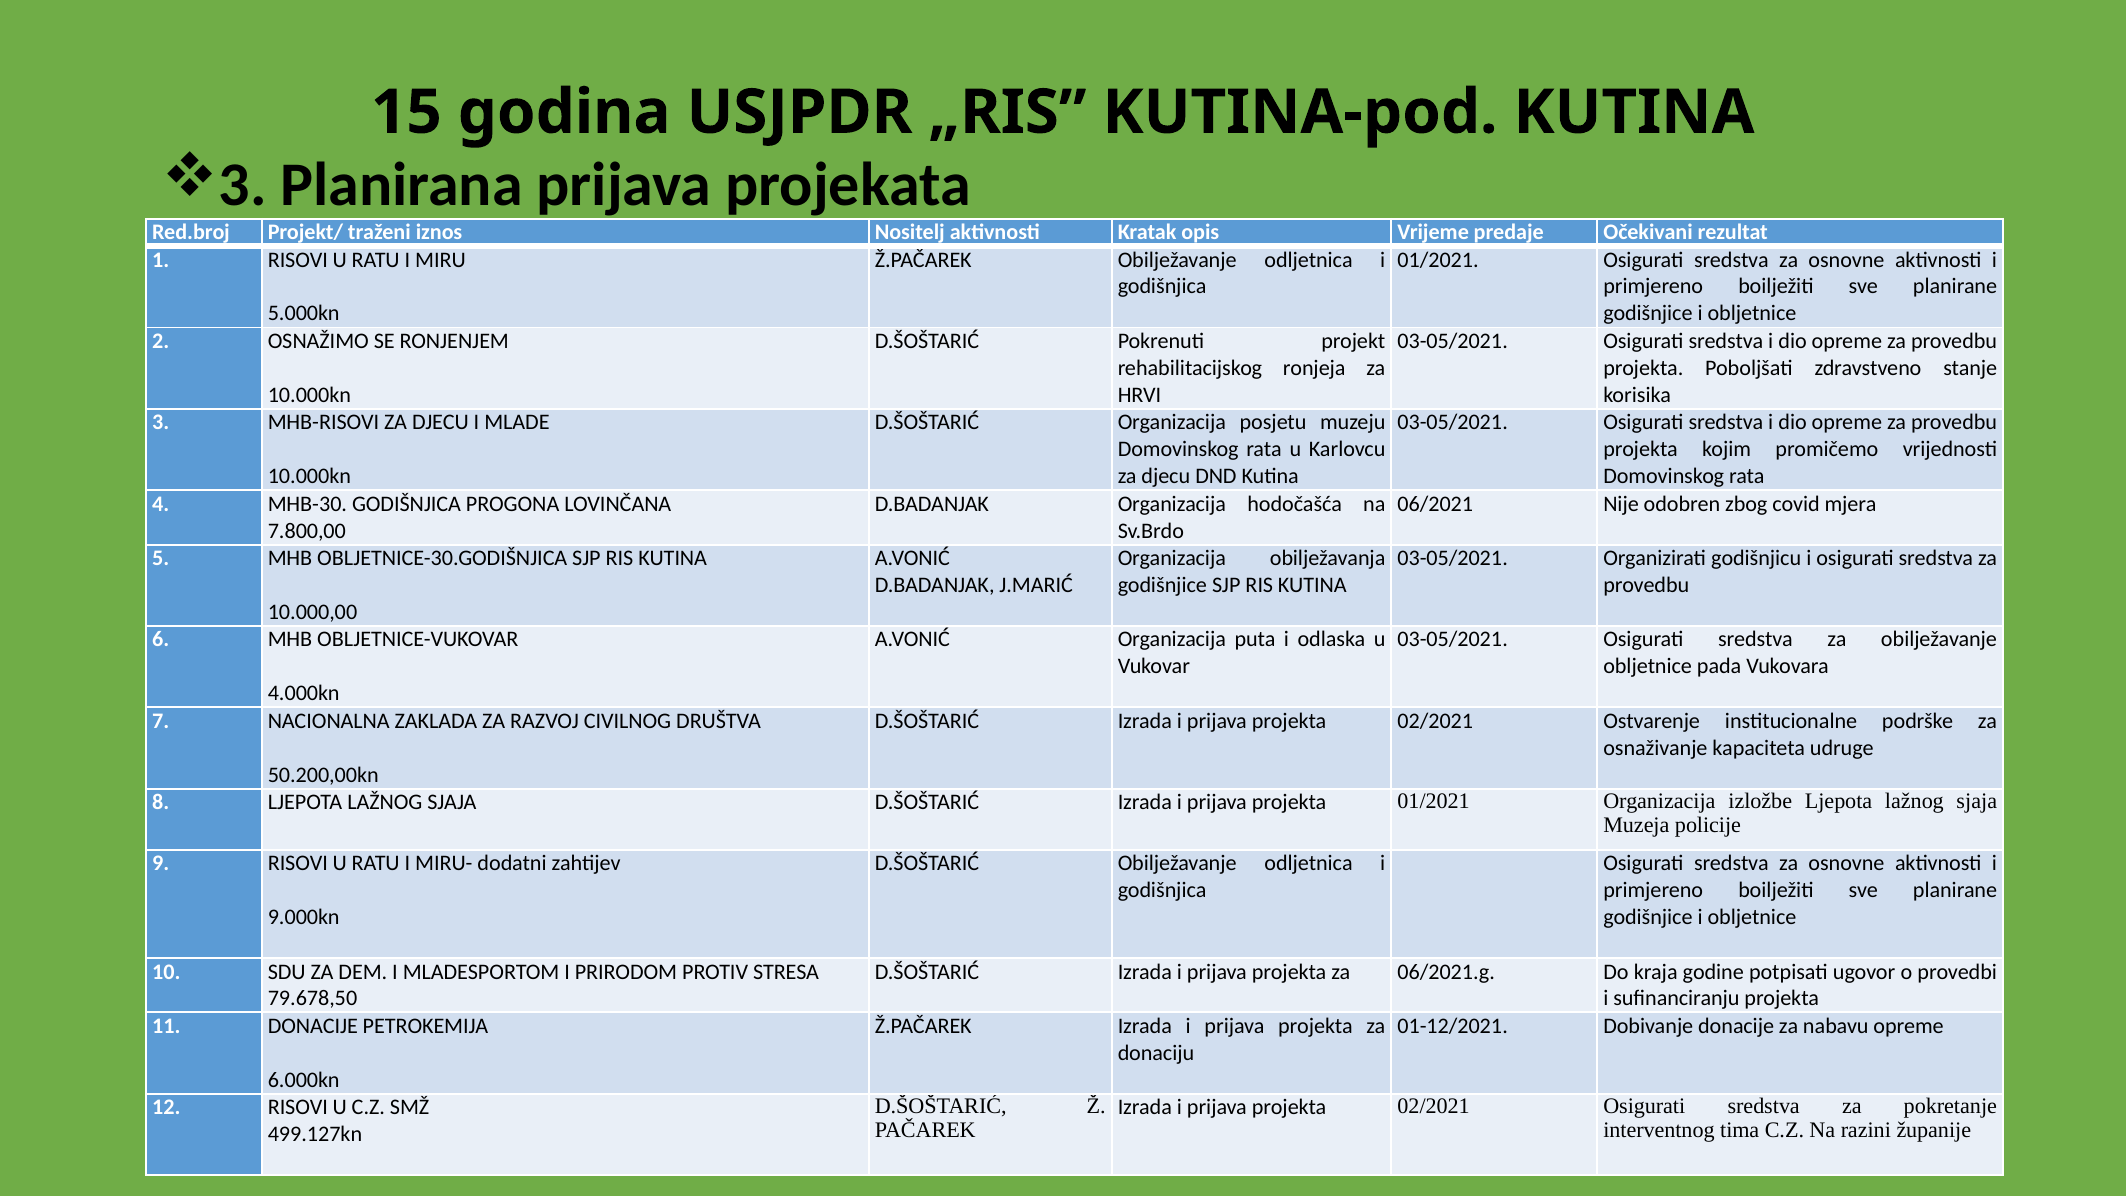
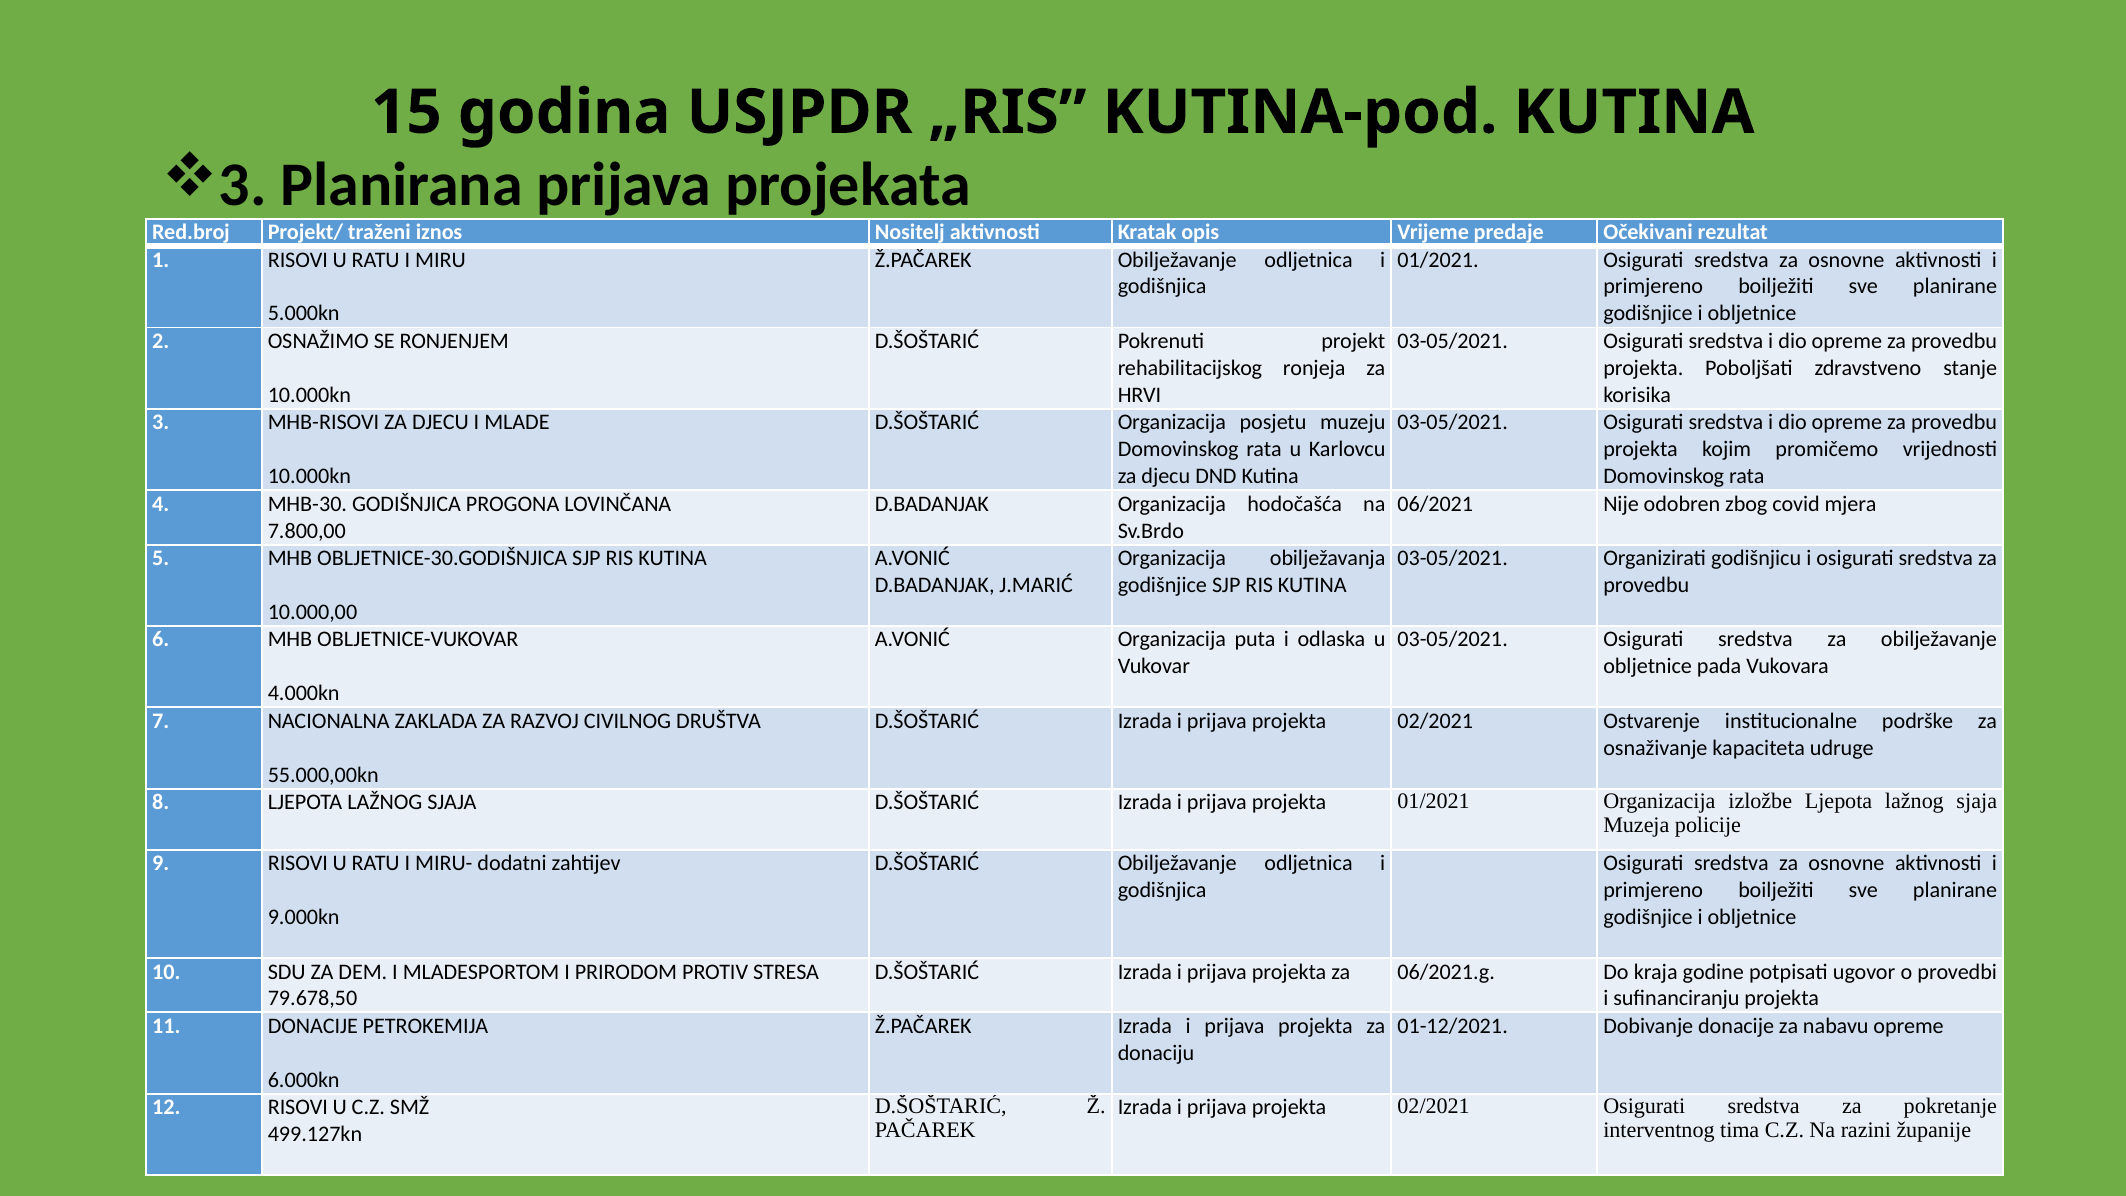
50.200,00kn: 50.200,00kn -> 55.000,00kn
